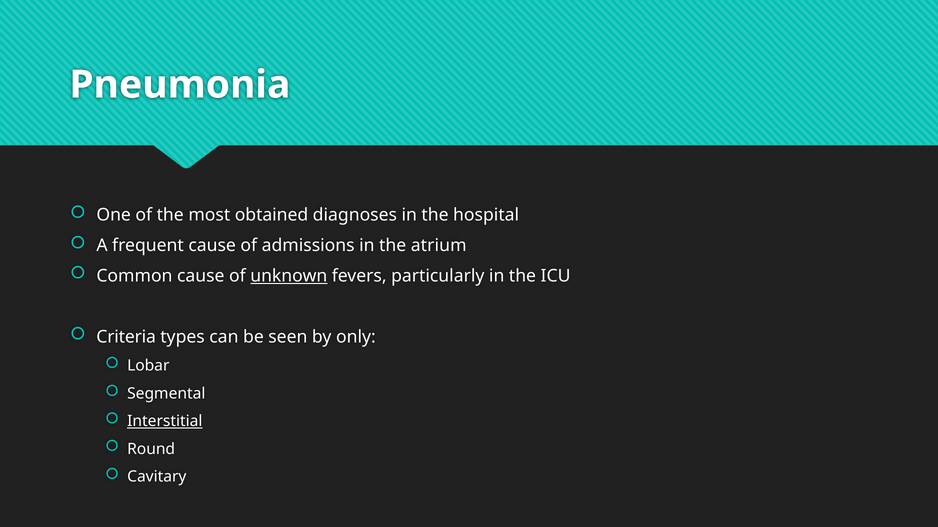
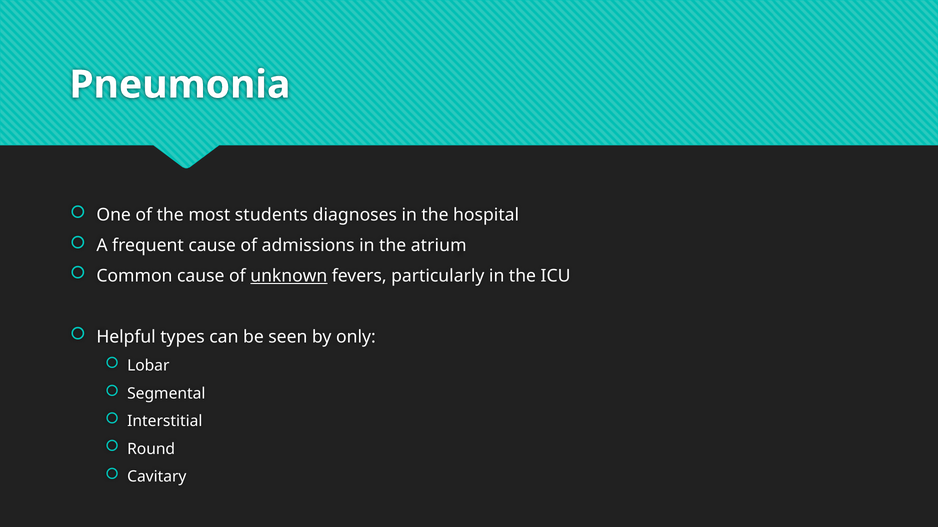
obtained: obtained -> students
Criteria: Criteria -> Helpful
Interstitial underline: present -> none
